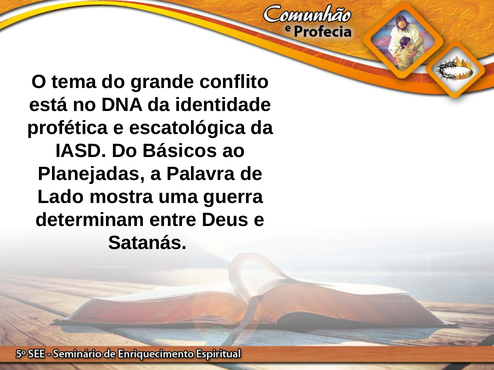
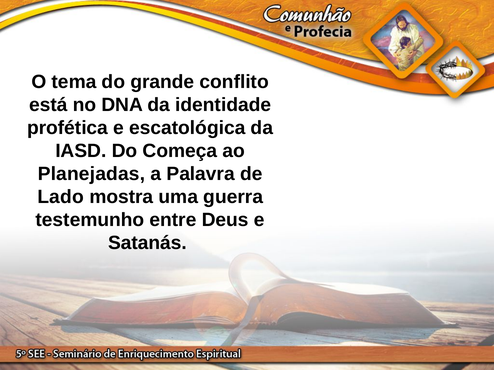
Básicos: Básicos -> Começa
determinam: determinam -> testemunho
